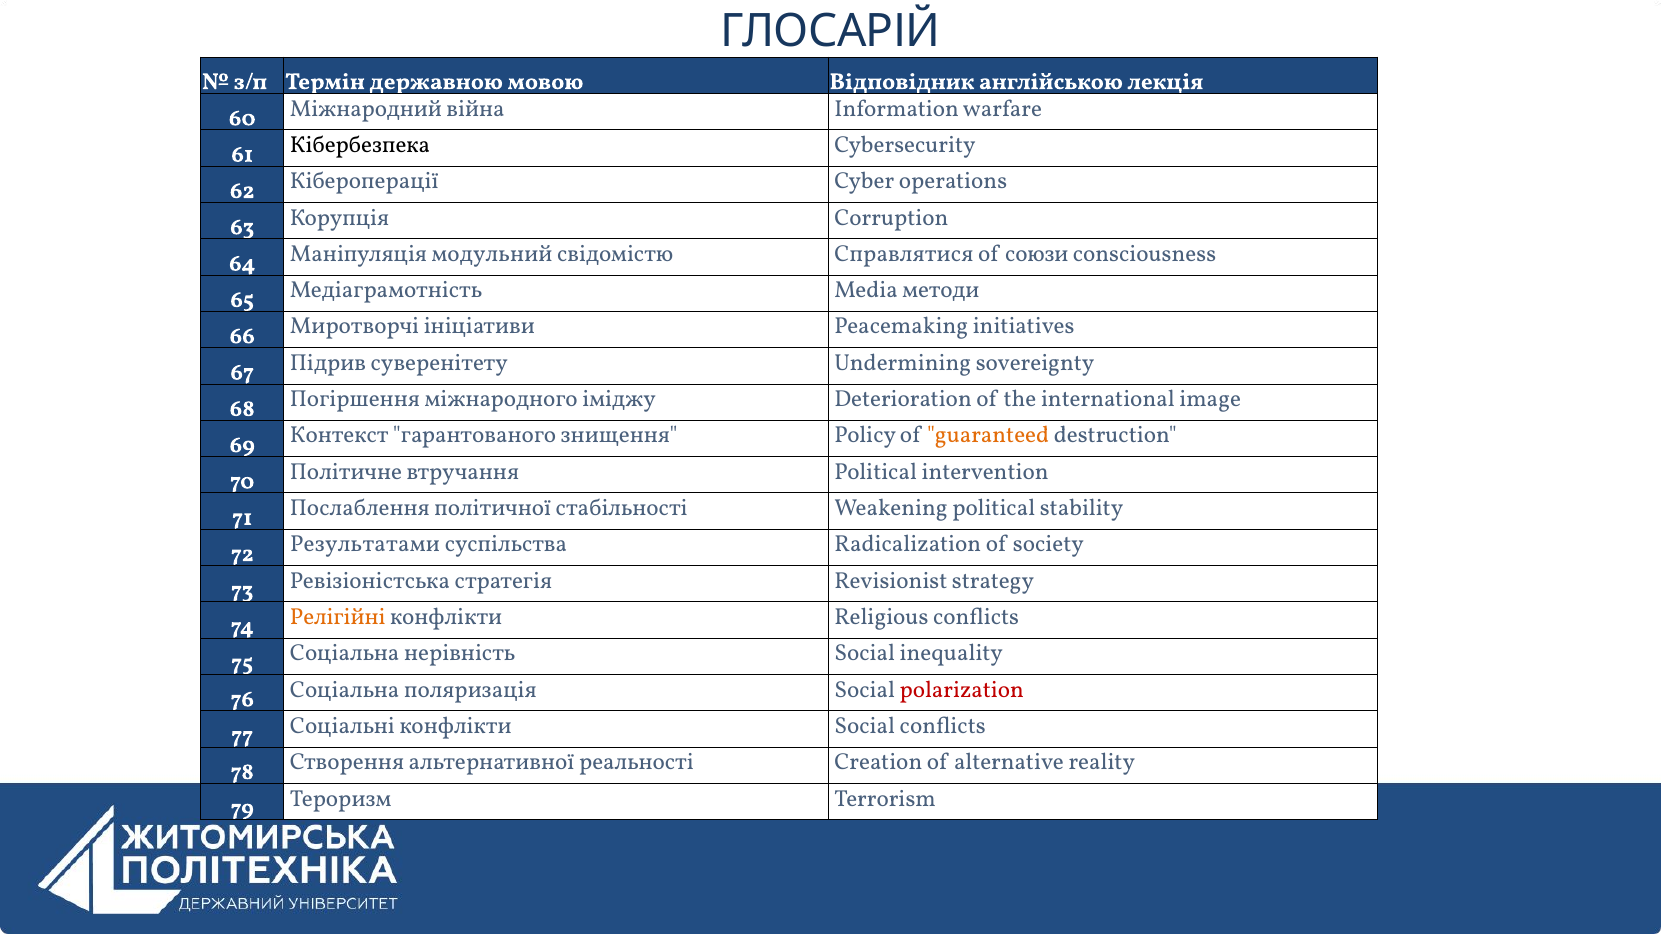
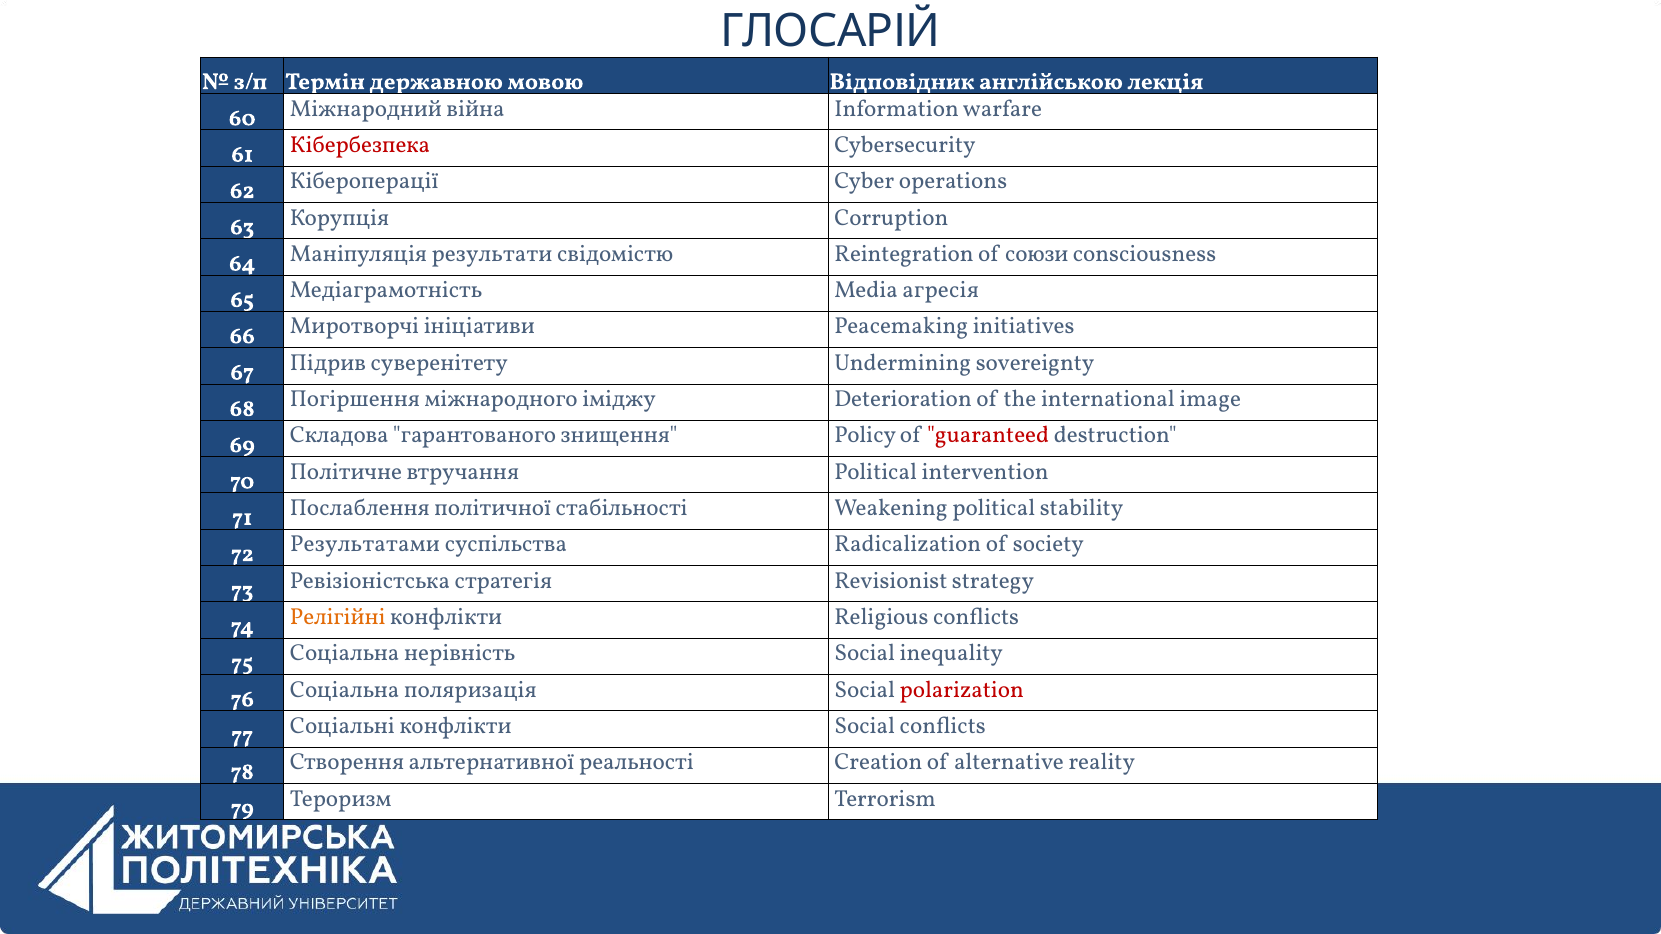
Кібербезпека colour: black -> red
модульний: модульний -> результати
Справлятися: Справлятися -> Reintegration
методи: методи -> агресія
Контекст: Контекст -> Складова
guaranteed colour: orange -> red
